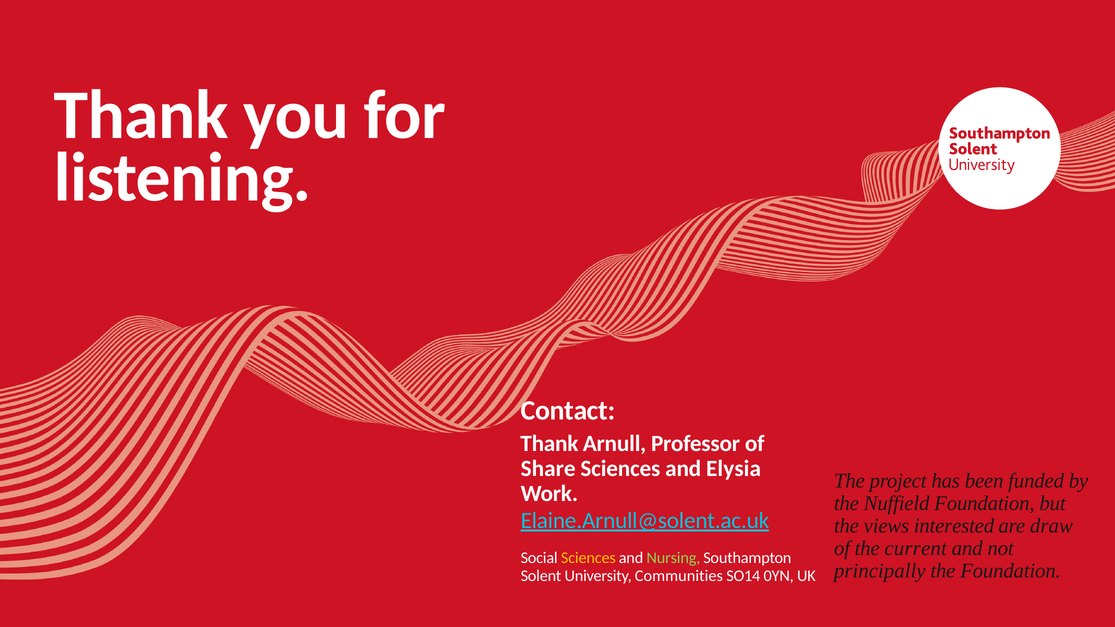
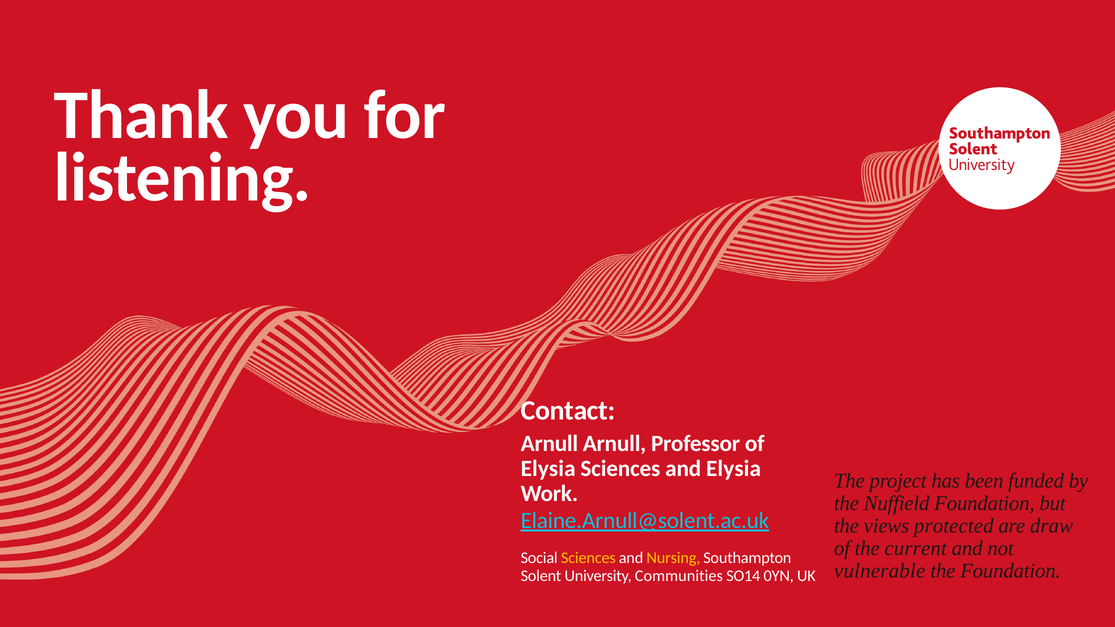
Thank at (549, 444): Thank -> Arnull
Share at (548, 469): Share -> Elysia
interested: interested -> protected
Nursing colour: light green -> yellow
principally: principally -> vulnerable
